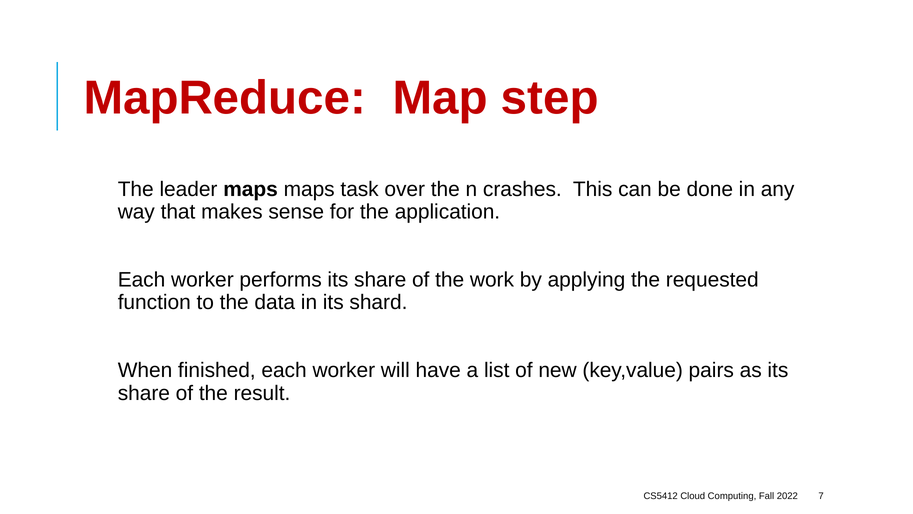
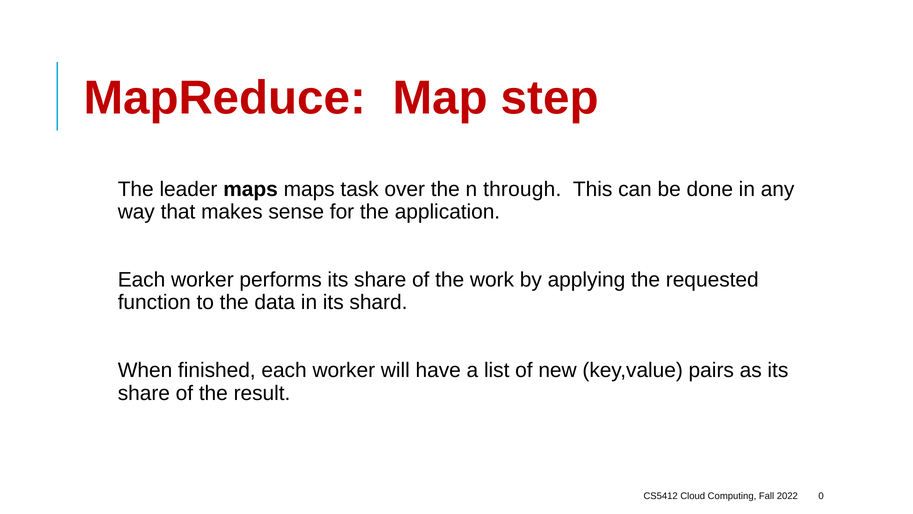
crashes: crashes -> through
7: 7 -> 0
